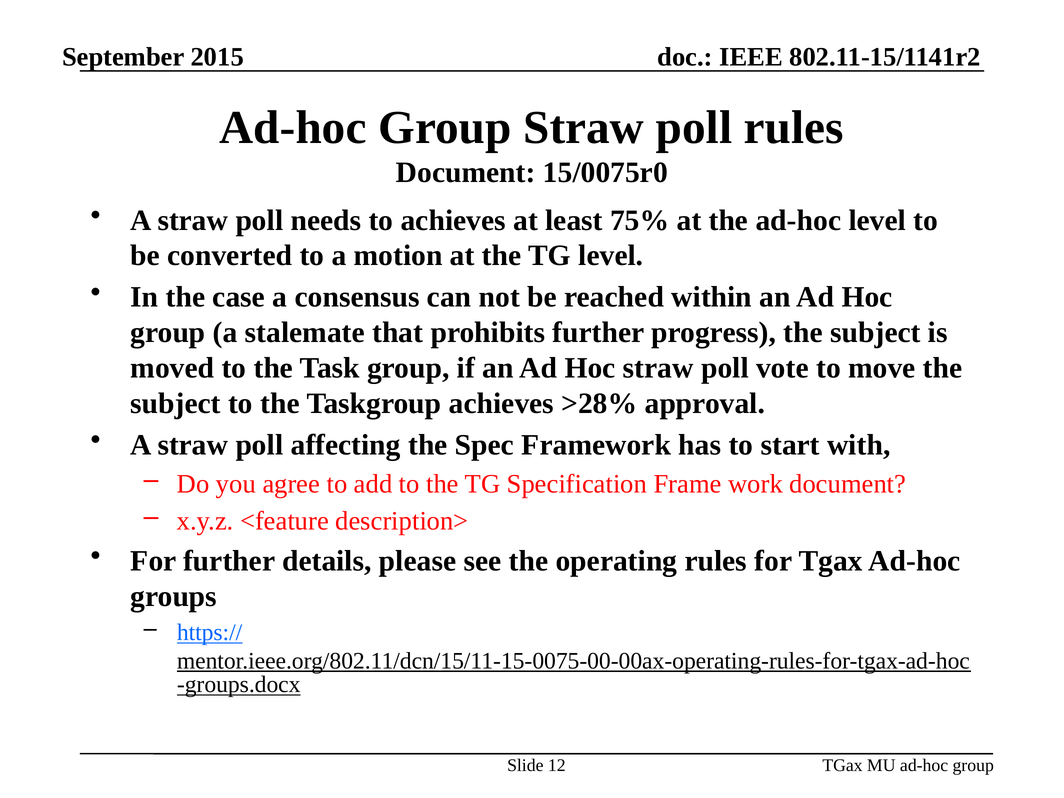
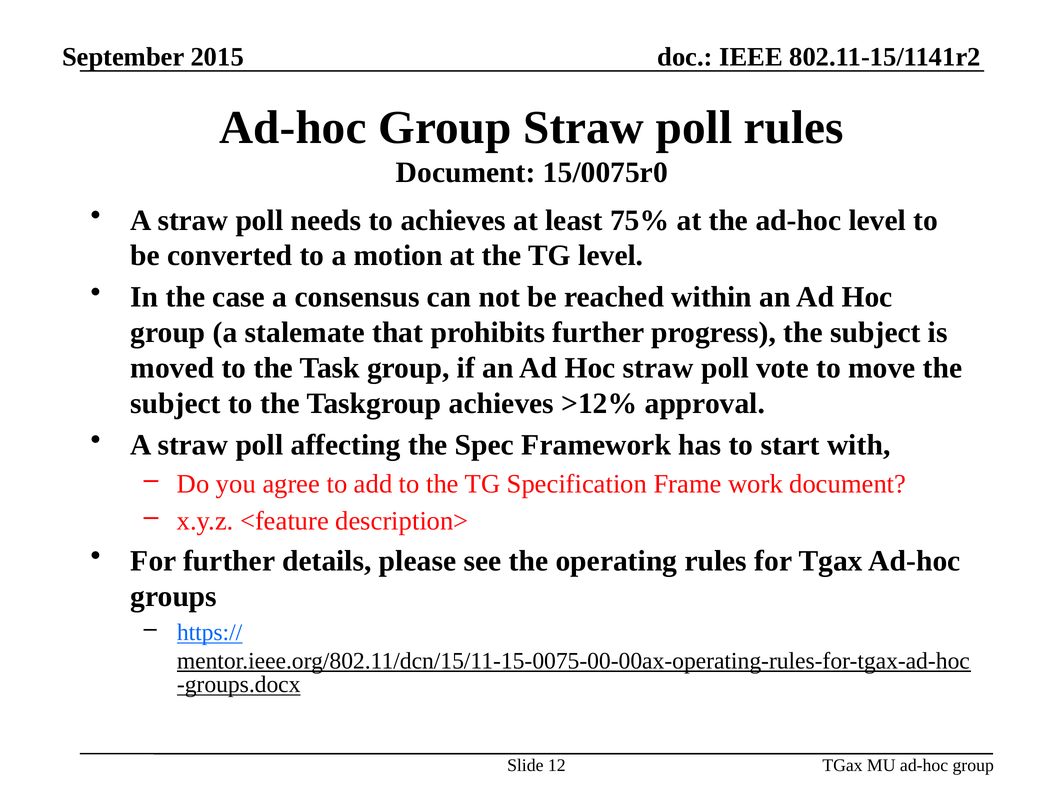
>28%: >28% -> >12%
